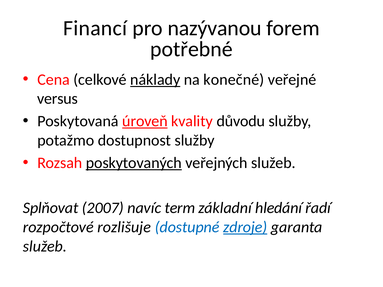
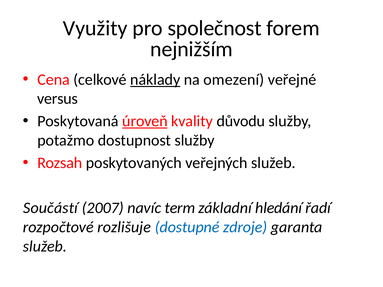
Financí: Financí -> Využity
nazývanou: nazývanou -> společnost
potřebné: potřebné -> nejnižším
konečné: konečné -> omezení
poskytovaných underline: present -> none
Splňovat: Splňovat -> Součástí
zdroje underline: present -> none
